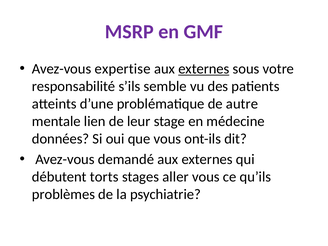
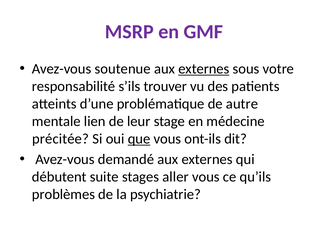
expertise: expertise -> soutenue
semble: semble -> trouver
données: données -> précitée
que underline: none -> present
torts: torts -> suite
